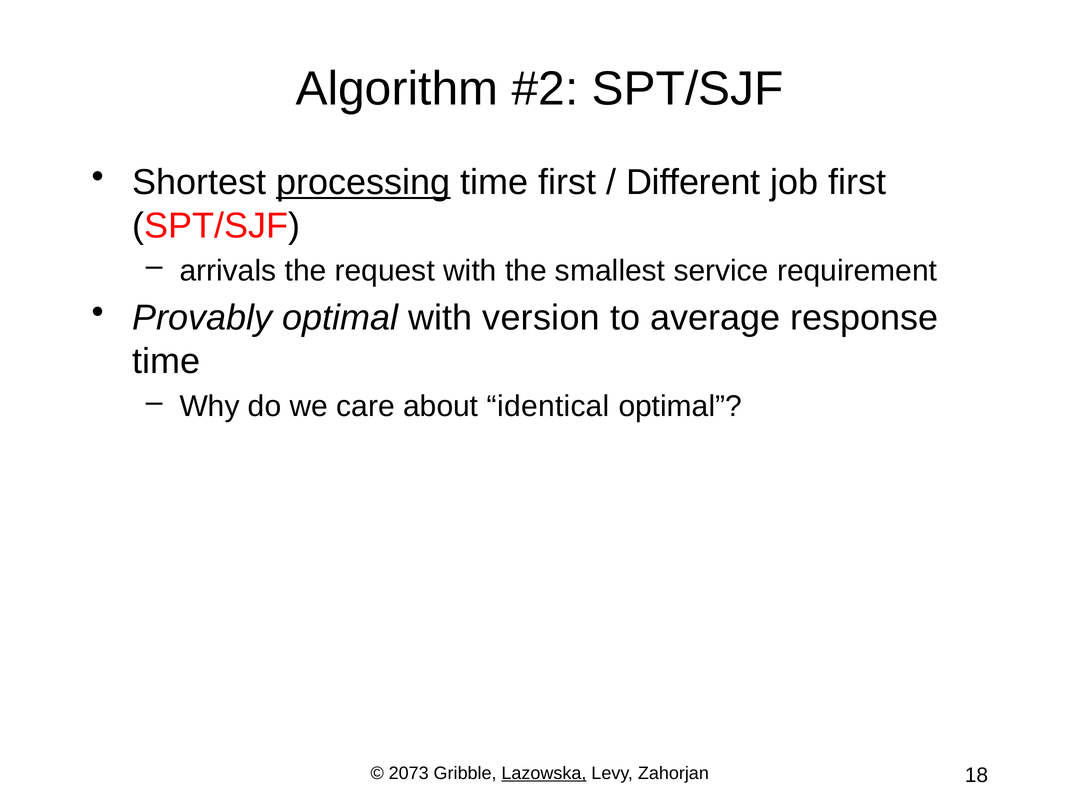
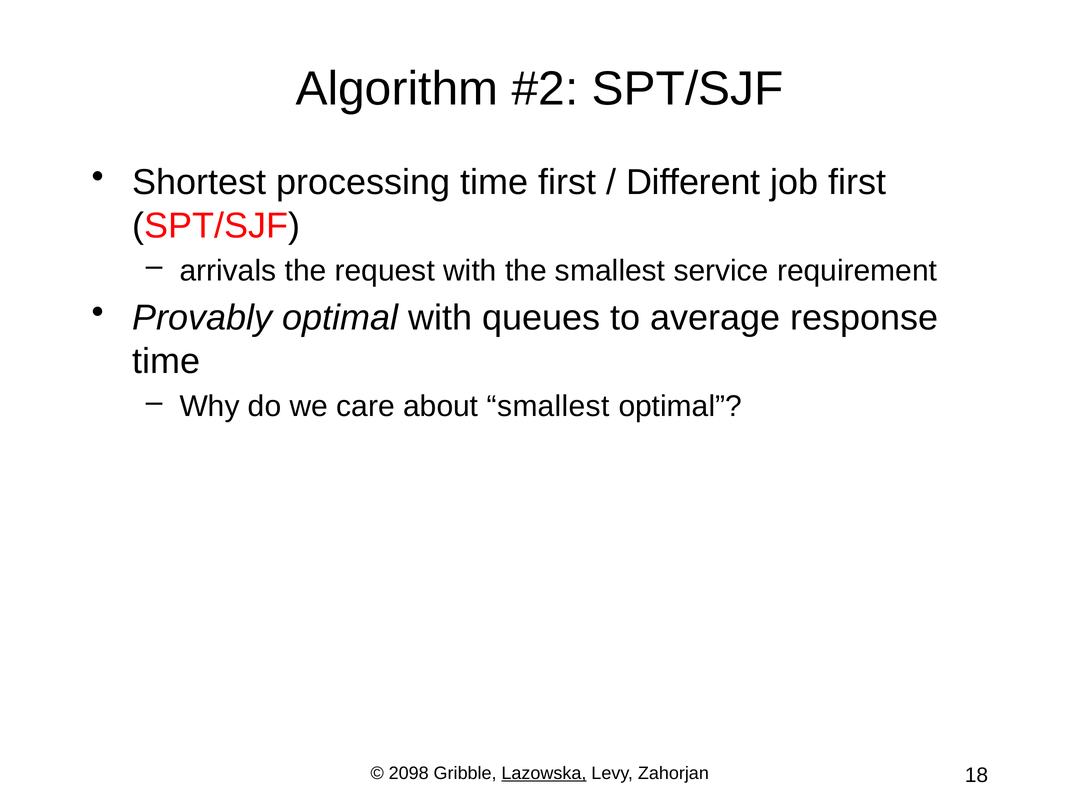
processing underline: present -> none
version: version -> queues
about identical: identical -> smallest
2073: 2073 -> 2098
